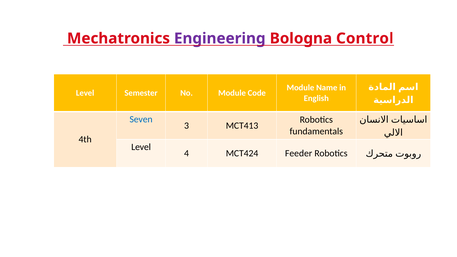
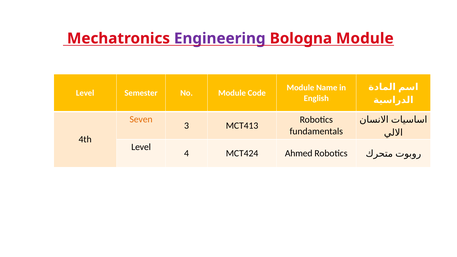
Bologna Control: Control -> Module
Seven colour: blue -> orange
Feeder: Feeder -> Ahmed
